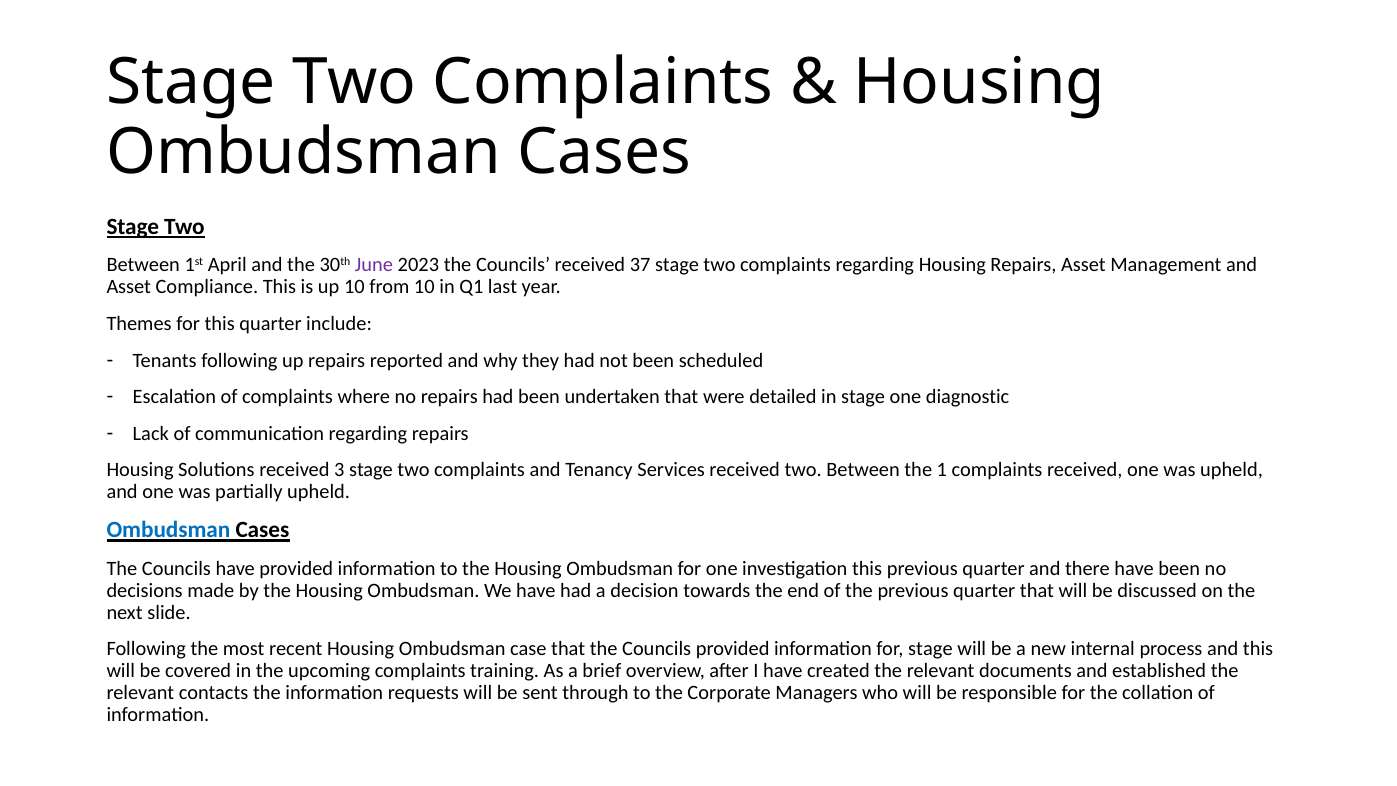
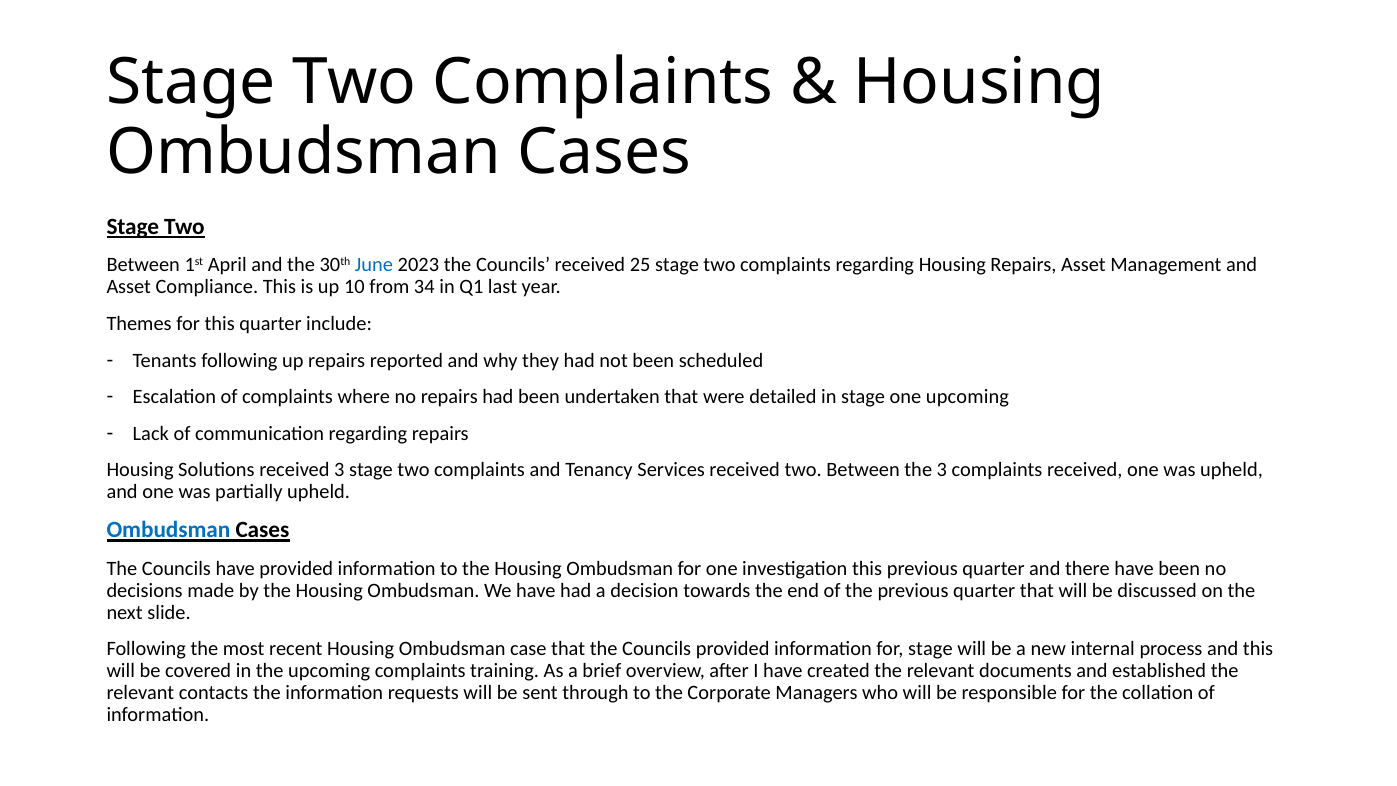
June colour: purple -> blue
37: 37 -> 25
from 10: 10 -> 34
one diagnostic: diagnostic -> upcoming
the 1: 1 -> 3
